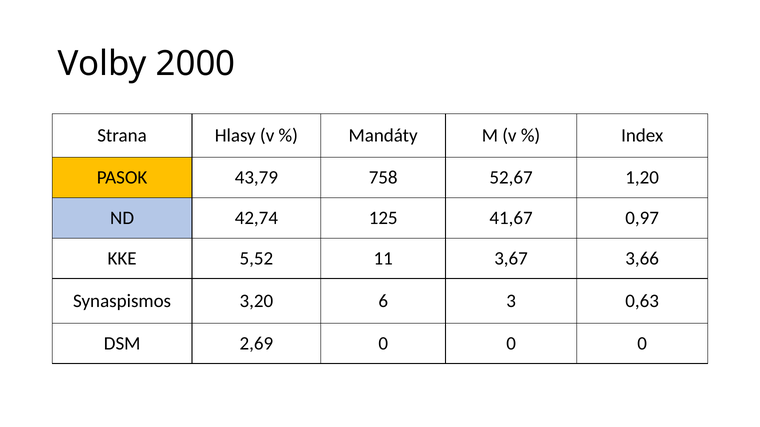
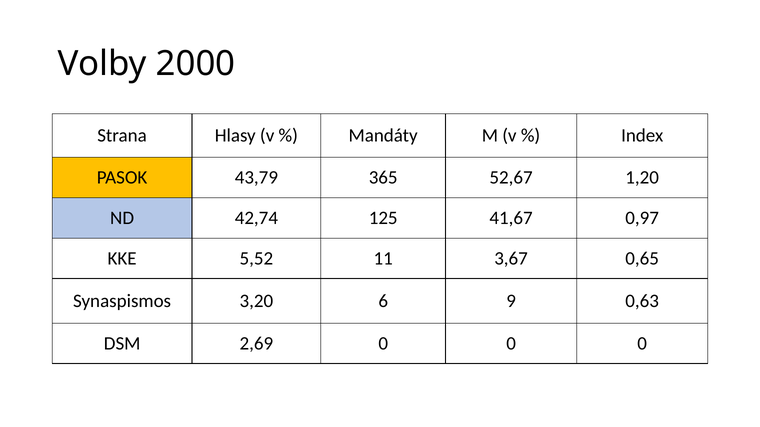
758: 758 -> 365
3,66: 3,66 -> 0,65
3: 3 -> 9
